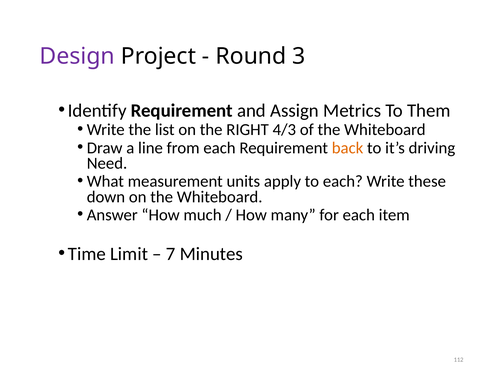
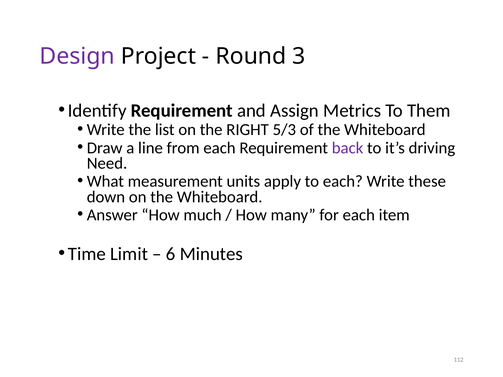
4/3: 4/3 -> 5/3
back colour: orange -> purple
7: 7 -> 6
